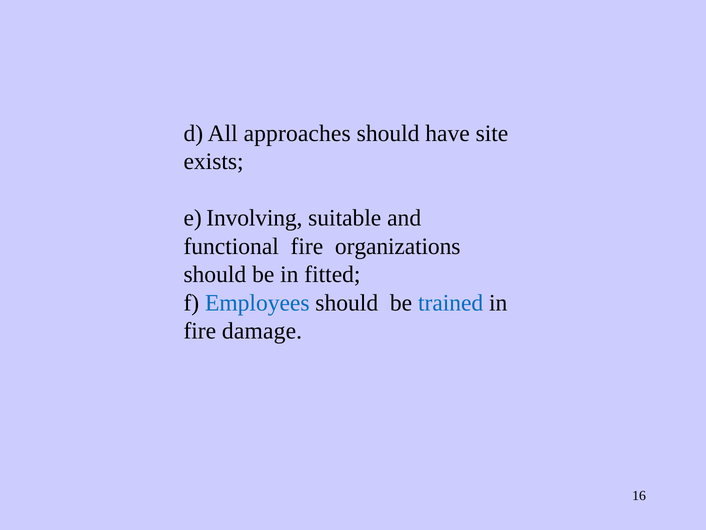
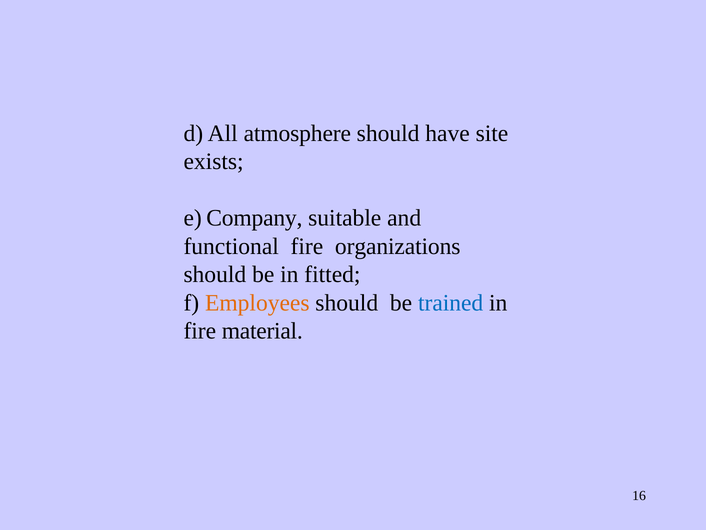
approaches: approaches -> atmosphere
Involving: Involving -> Company
Employees colour: blue -> orange
damage: damage -> material
